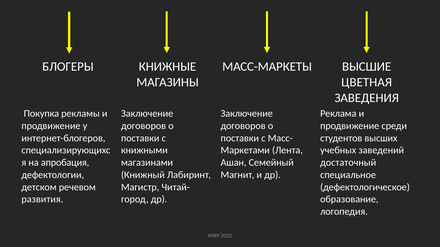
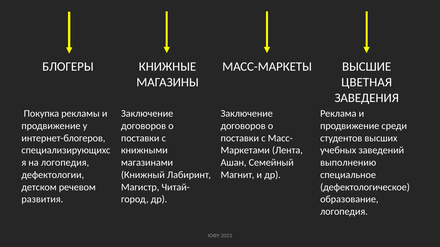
на апробация: апробация -> логопедия
достаточный: достаточный -> выполнению
